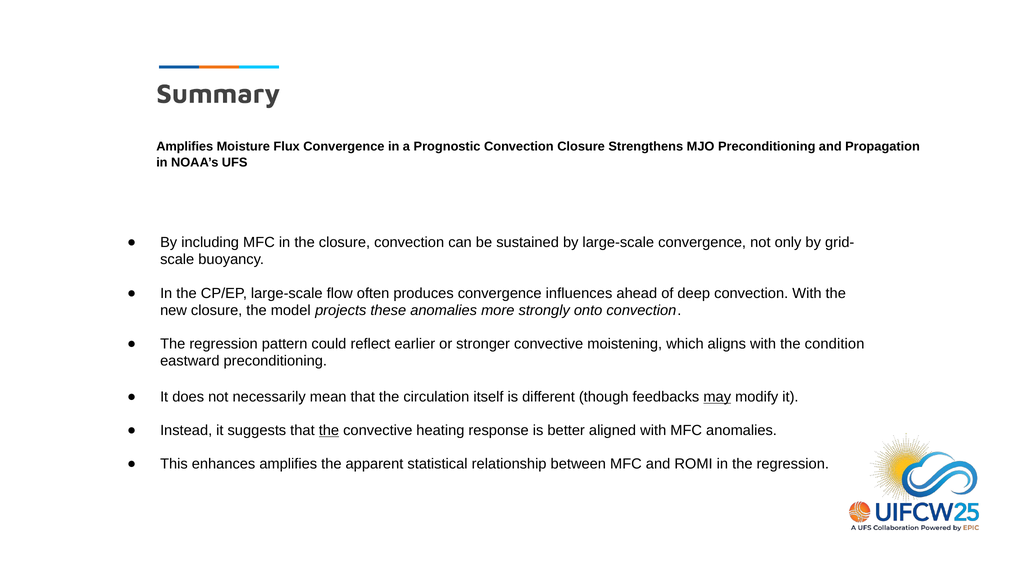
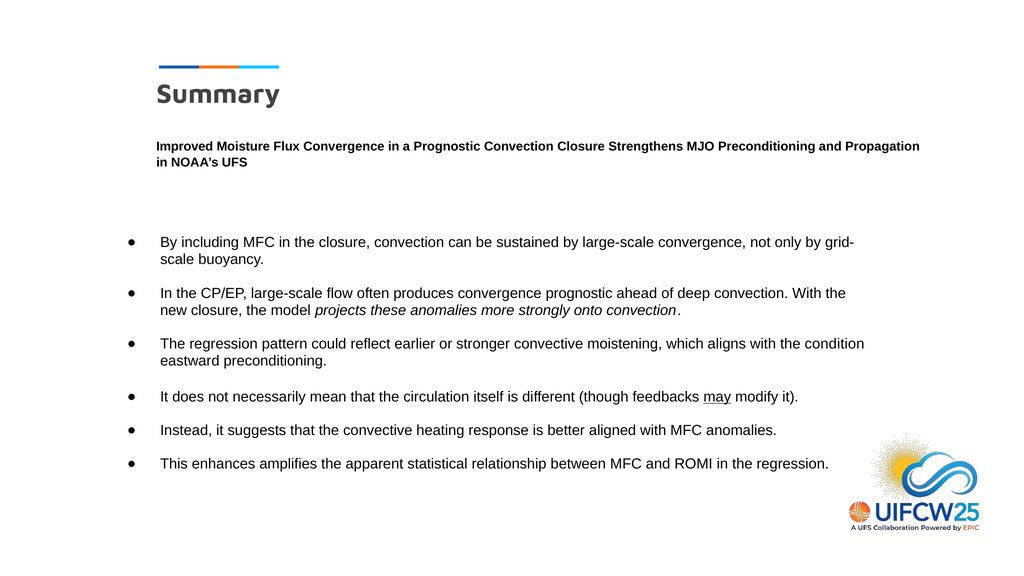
Amplifies at (185, 147): Amplifies -> Improved
convergence influences: influences -> prognostic
the at (329, 431) underline: present -> none
